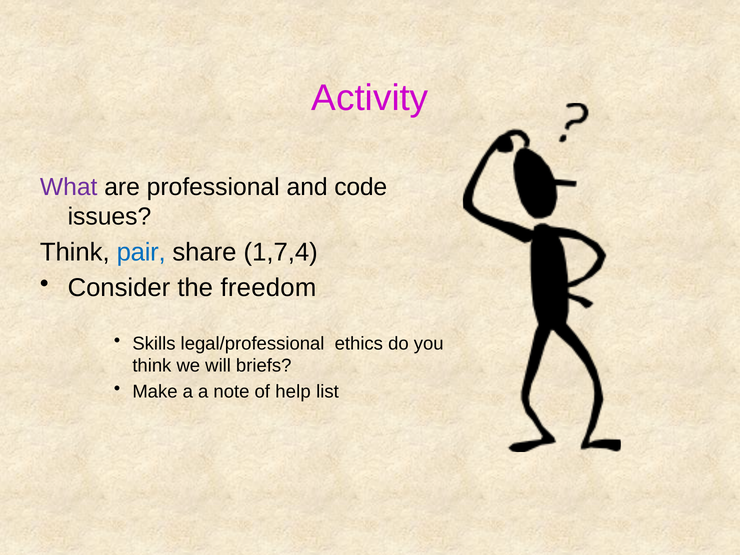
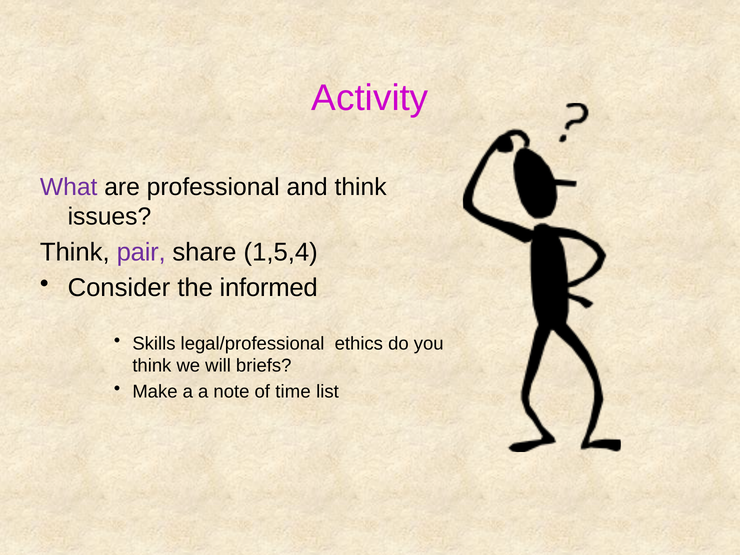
and code: code -> think
pair colour: blue -> purple
1,7,4: 1,7,4 -> 1,5,4
freedom: freedom -> informed
help: help -> time
